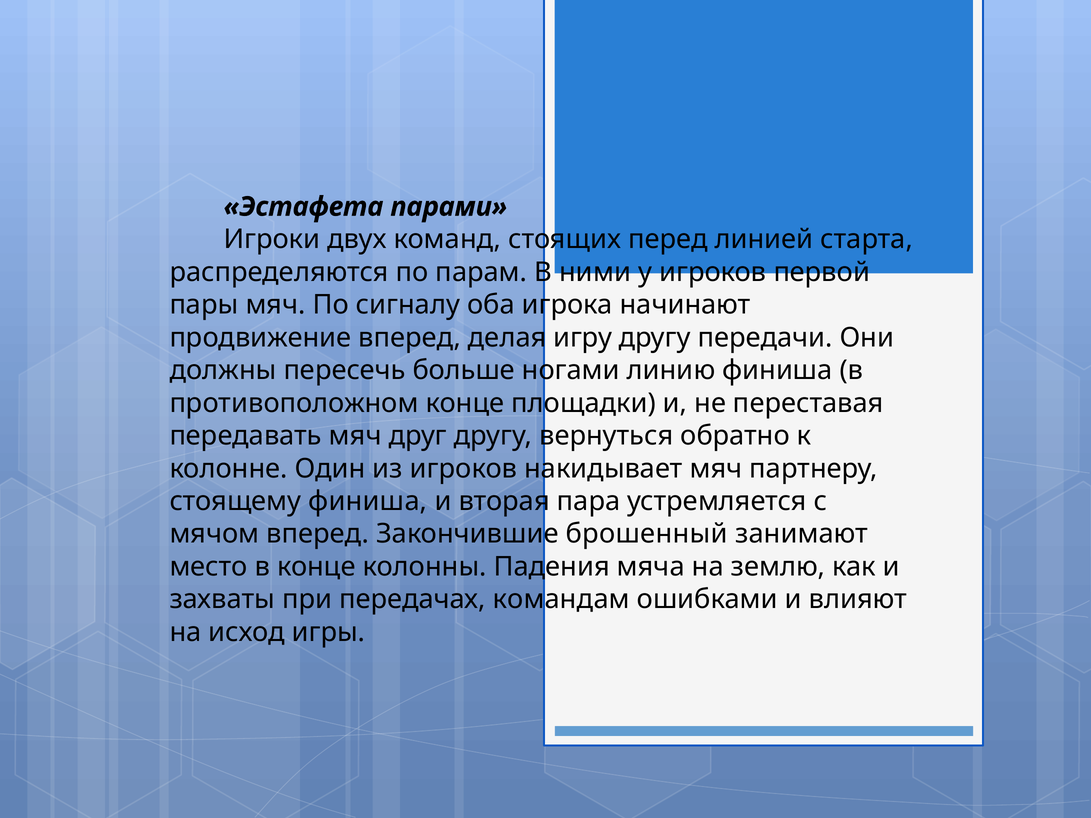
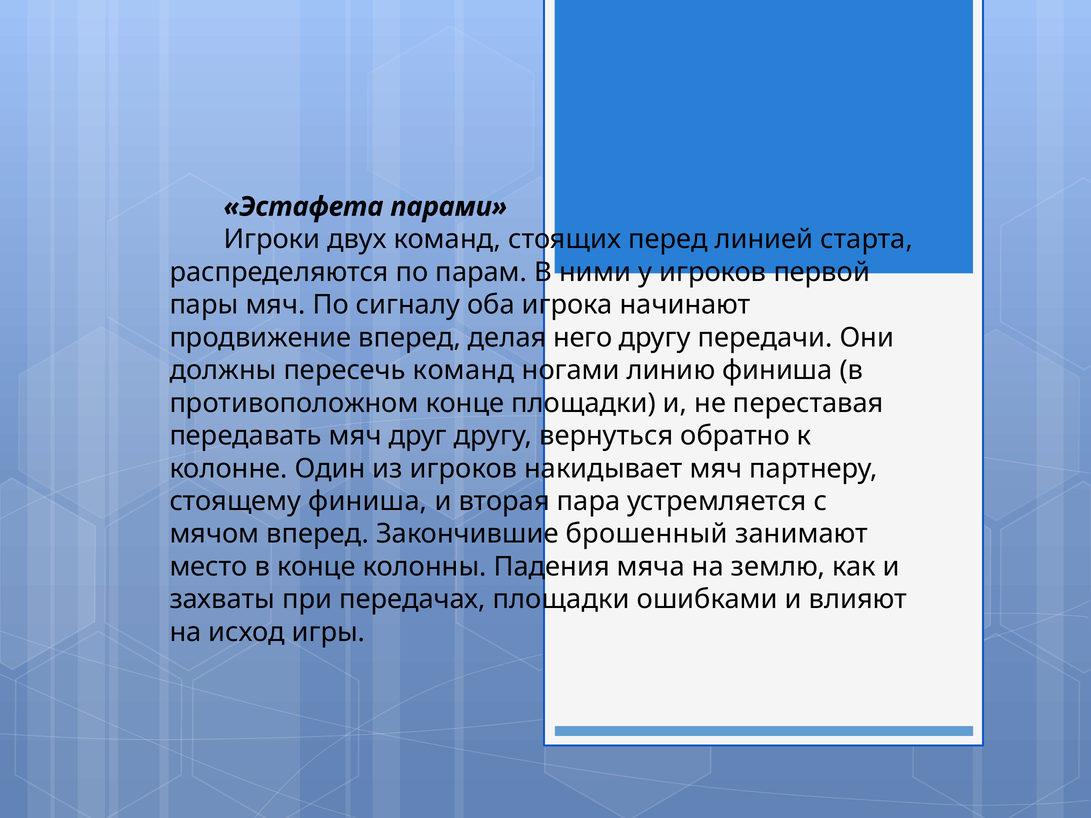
игру: игру -> него
пересечь больше: больше -> команд
передачах командам: командам -> площадки
